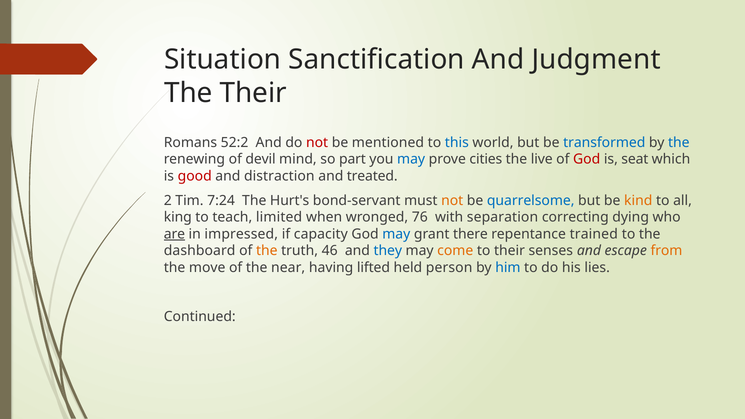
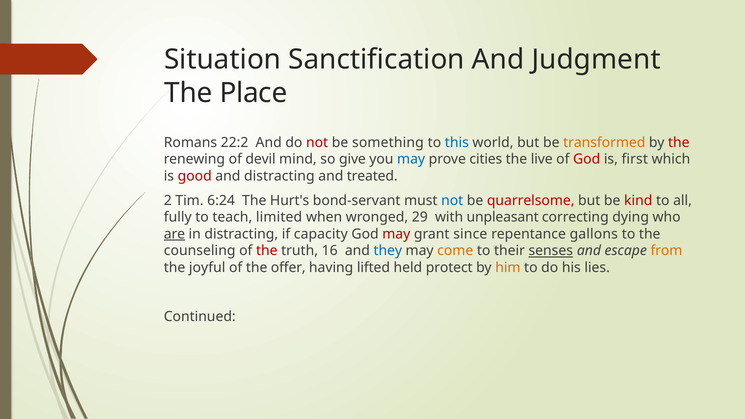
The Their: Their -> Place
52:2: 52:2 -> 22:2
mentioned: mentioned -> something
transformed colour: blue -> orange
the at (679, 143) colour: blue -> red
part: part -> give
seat: seat -> first
and distraction: distraction -> distracting
7:24: 7:24 -> 6:24
not at (452, 201) colour: orange -> blue
quarrelsome colour: blue -> red
kind colour: orange -> red
king: king -> fully
76: 76 -> 29
separation: separation -> unpleasant
in impressed: impressed -> distracting
may at (396, 234) colour: blue -> red
there: there -> since
trained: trained -> gallons
dashboard: dashboard -> counseling
the at (267, 251) colour: orange -> red
46: 46 -> 16
senses underline: none -> present
move: move -> joyful
near: near -> offer
person: person -> protect
him colour: blue -> orange
